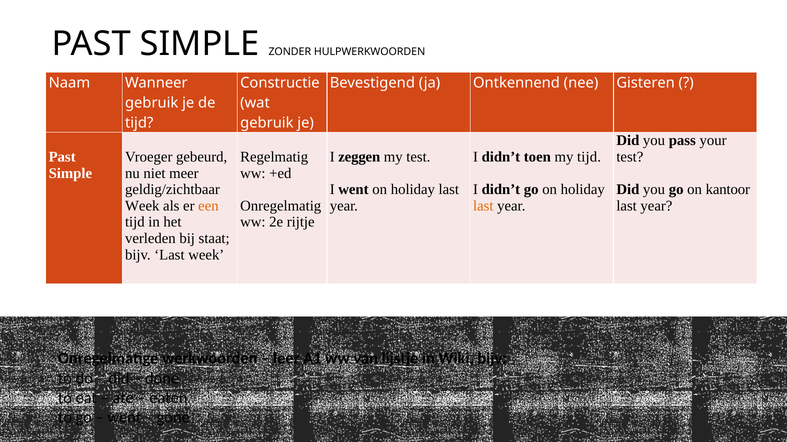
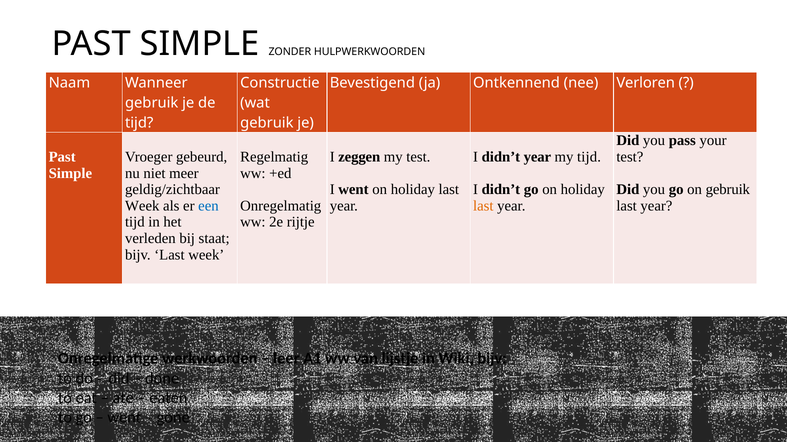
Gisteren: Gisteren -> Verloren
didn’t toen: toen -> year
on kantoor: kantoor -> gebruik
een colour: orange -> blue
